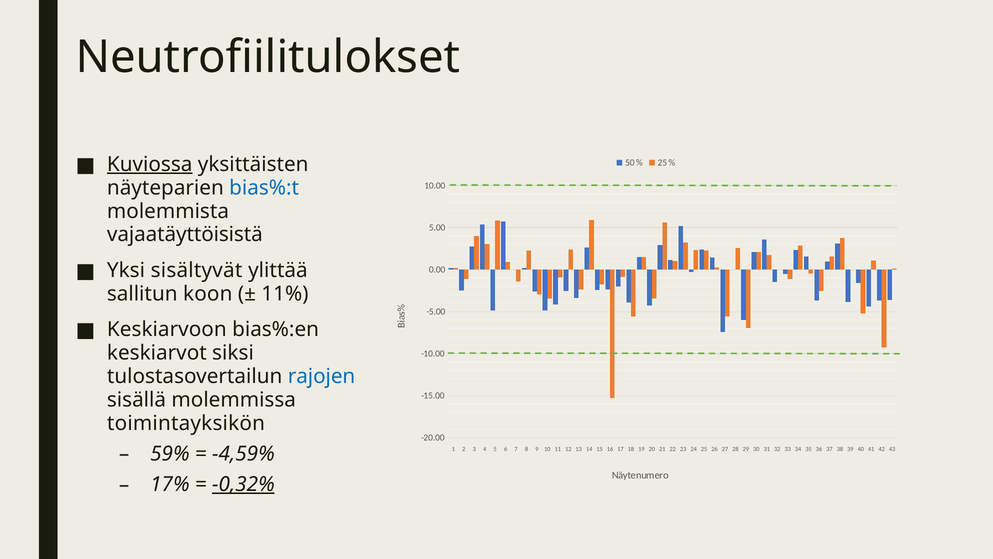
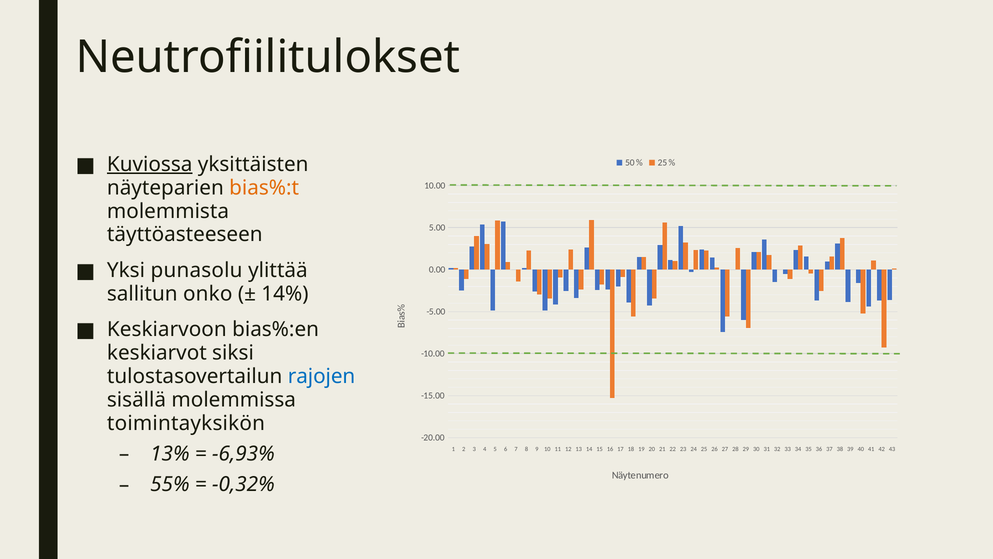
bias%:t colour: blue -> orange
vajaatäyttöisistä: vajaatäyttöisistä -> täyttöasteeseen
sisältyvät: sisältyvät -> punasolu
koon: koon -> onko
11%: 11% -> 14%
59%: 59% -> 13%
-4,59%: -4,59% -> -6,93%
17%: 17% -> 55%
-0,32% underline: present -> none
